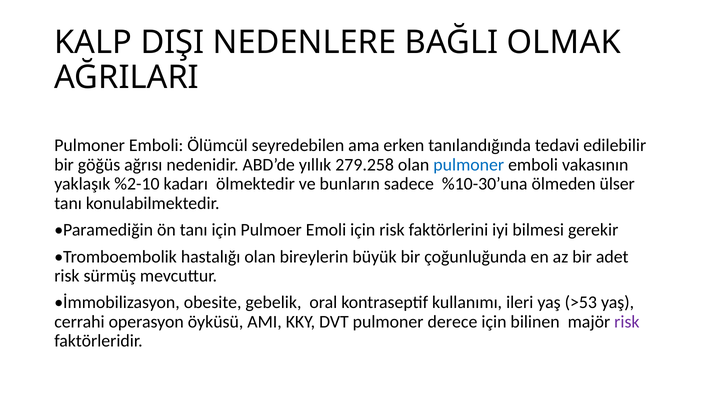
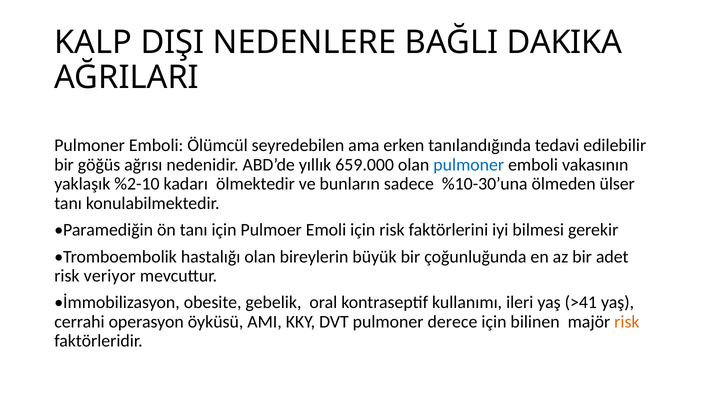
OLMAK: OLMAK -> DAKIKA
279.258: 279.258 -> 659.000
sürmüş: sürmüş -> veriyor
>53: >53 -> >41
risk at (627, 321) colour: purple -> orange
